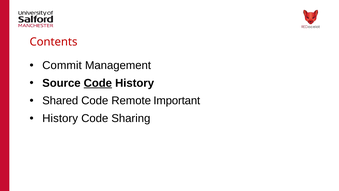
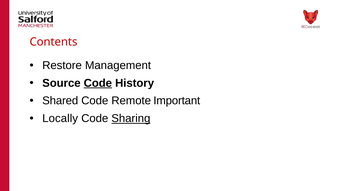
Commit: Commit -> Restore
History at (60, 118): History -> Locally
Sharing underline: none -> present
